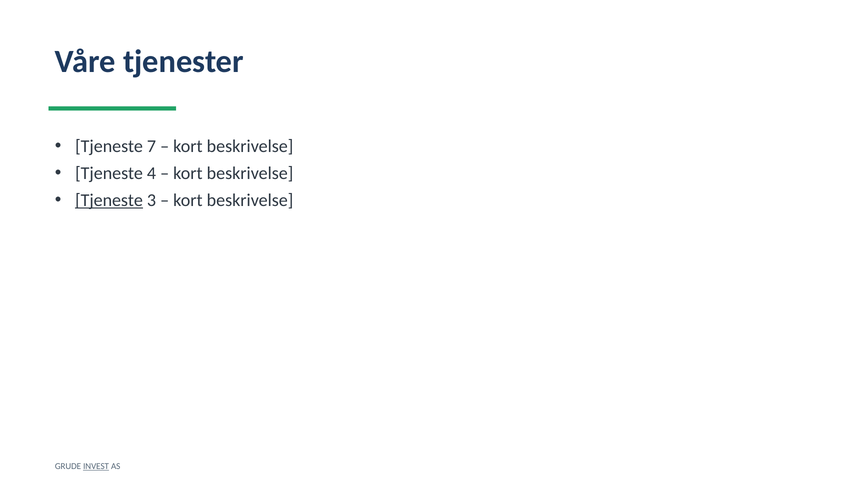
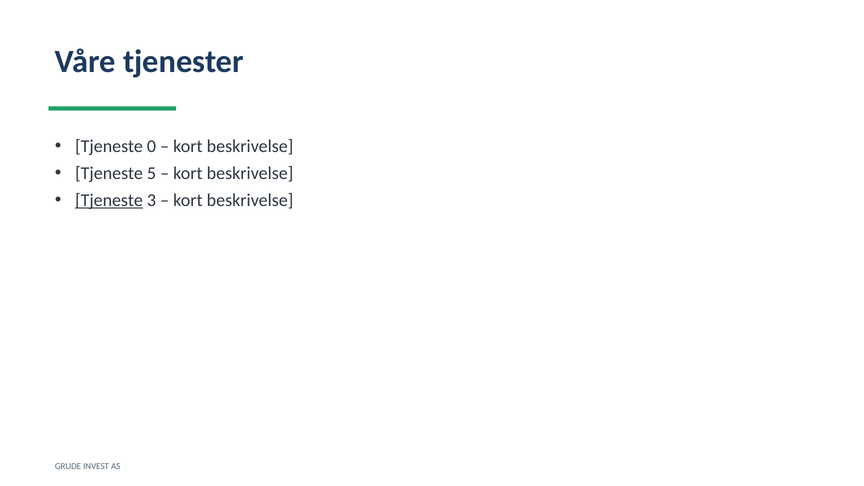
7: 7 -> 0
4: 4 -> 5
INVEST underline: present -> none
